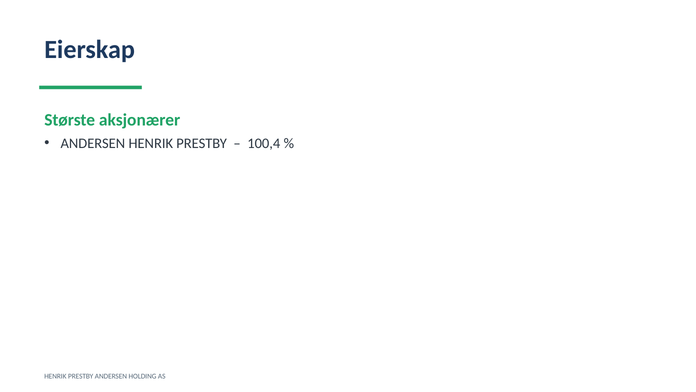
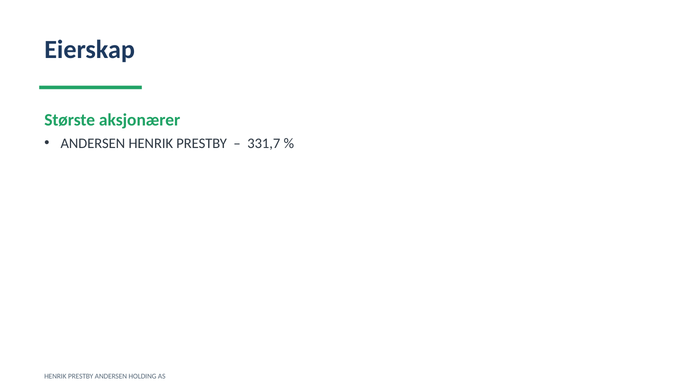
100,4: 100,4 -> 331,7
